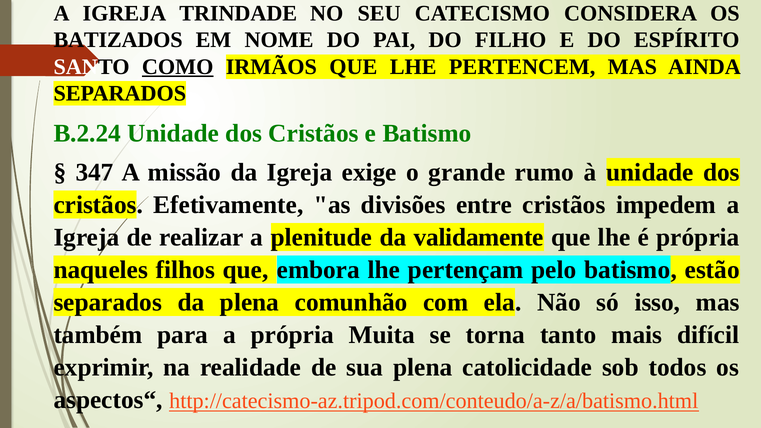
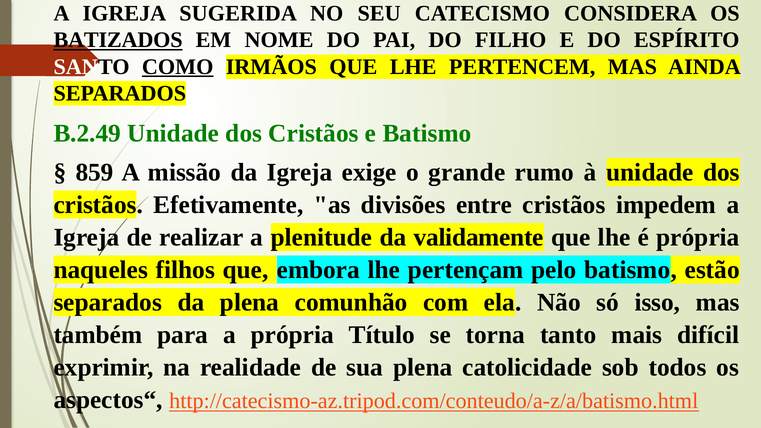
TRINDADE: TRINDADE -> SUGERIDA
BATIZADOS underline: none -> present
B.2.24: B.2.24 -> B.2.49
347: 347 -> 859
Muita: Muita -> Título
